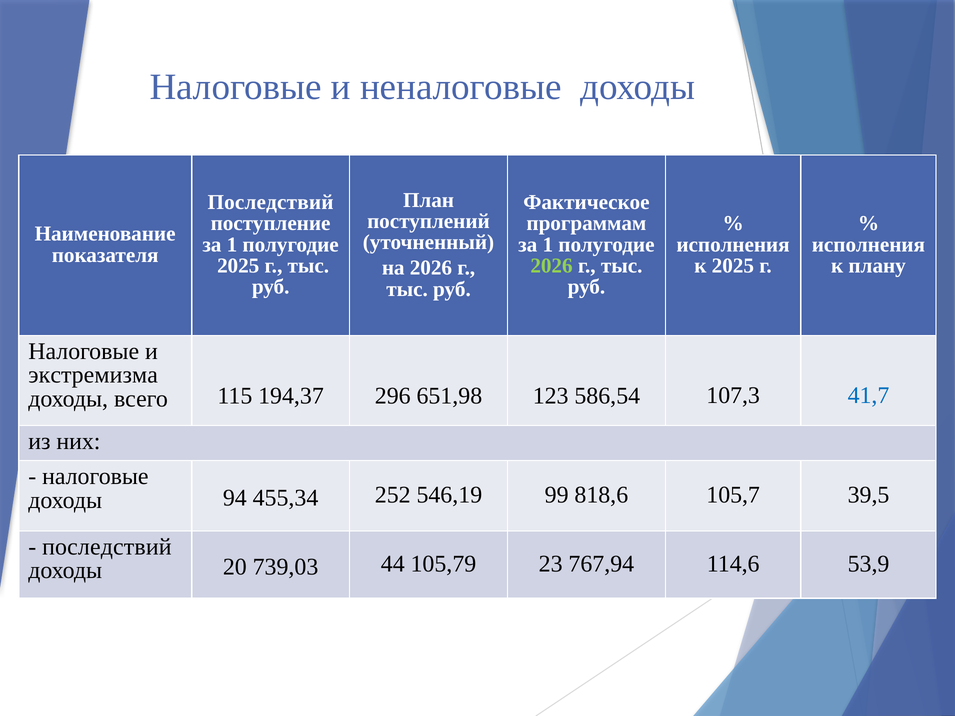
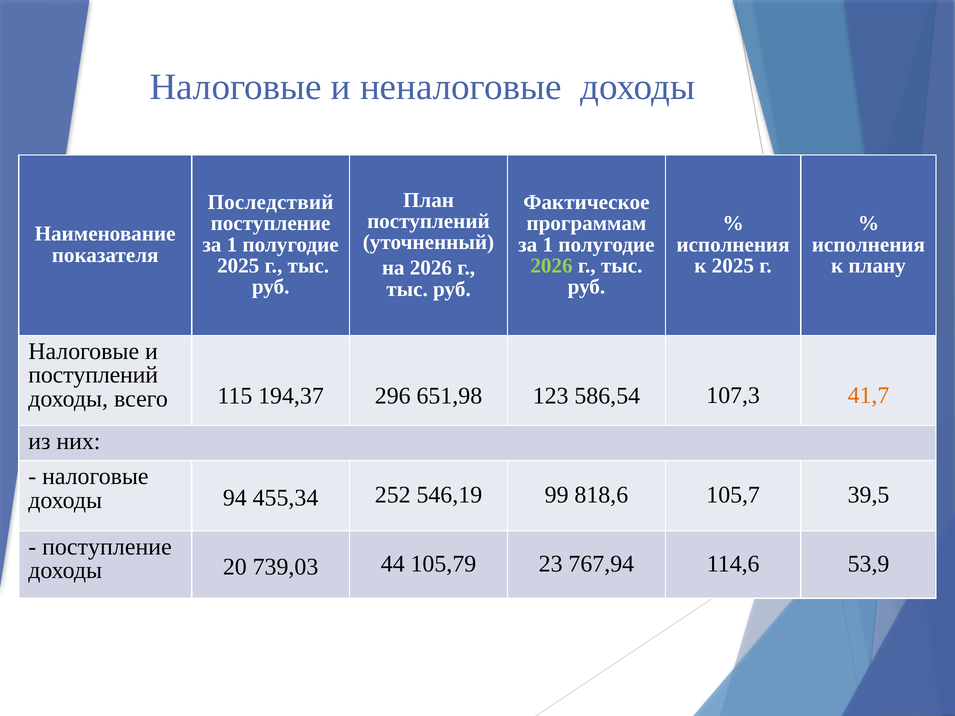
экстремизма at (93, 375): экстремизма -> поступлений
41,7 colour: blue -> orange
последствий at (107, 547): последствий -> поступление
